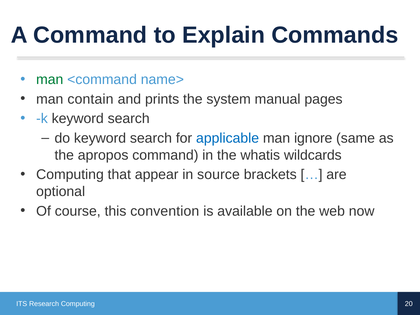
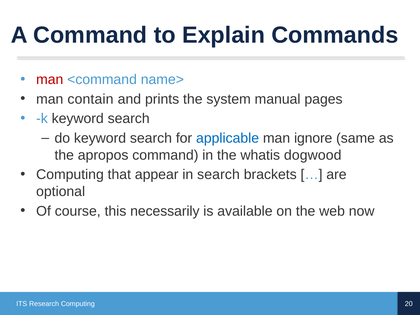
man at (50, 80) colour: green -> red
wildcards: wildcards -> dogwood
in source: source -> search
convention: convention -> necessarily
